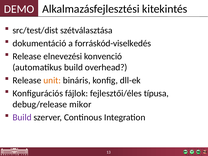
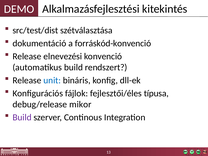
forráskód-viselkedés: forráskód-viselkedés -> forráskód-konvenció
overhead: overhead -> rendszert
unit colour: orange -> blue
